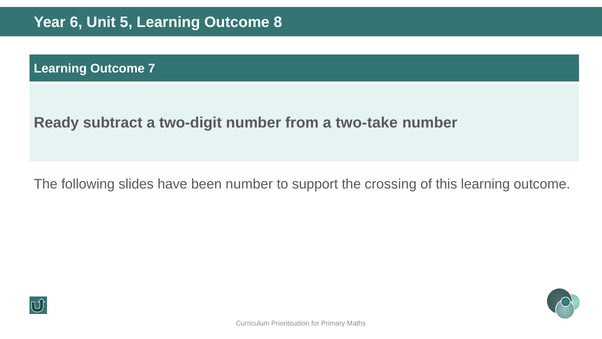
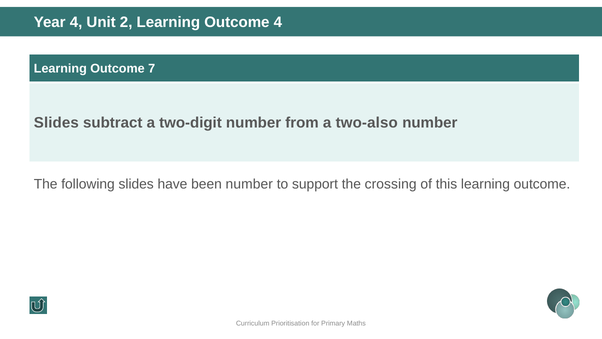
Year 6: 6 -> 4
5: 5 -> 2
Outcome 8: 8 -> 4
Ready at (56, 122): Ready -> Slides
two-take: two-take -> two-also
